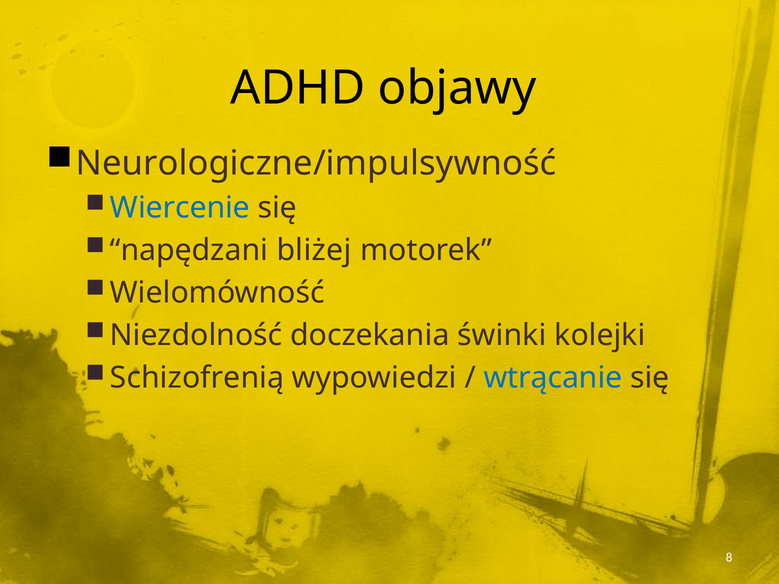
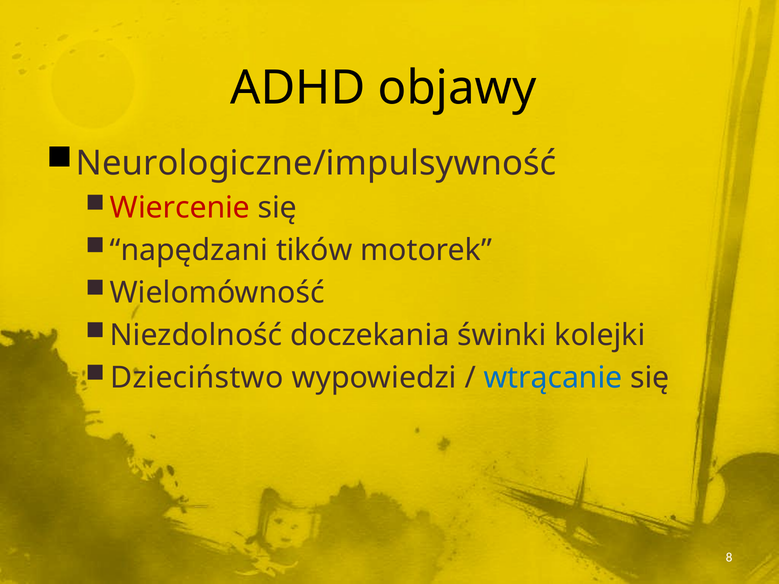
Wiercenie colour: blue -> red
bliżej: bliżej -> tików
Schizofrenią: Schizofrenią -> Dzieciństwo
